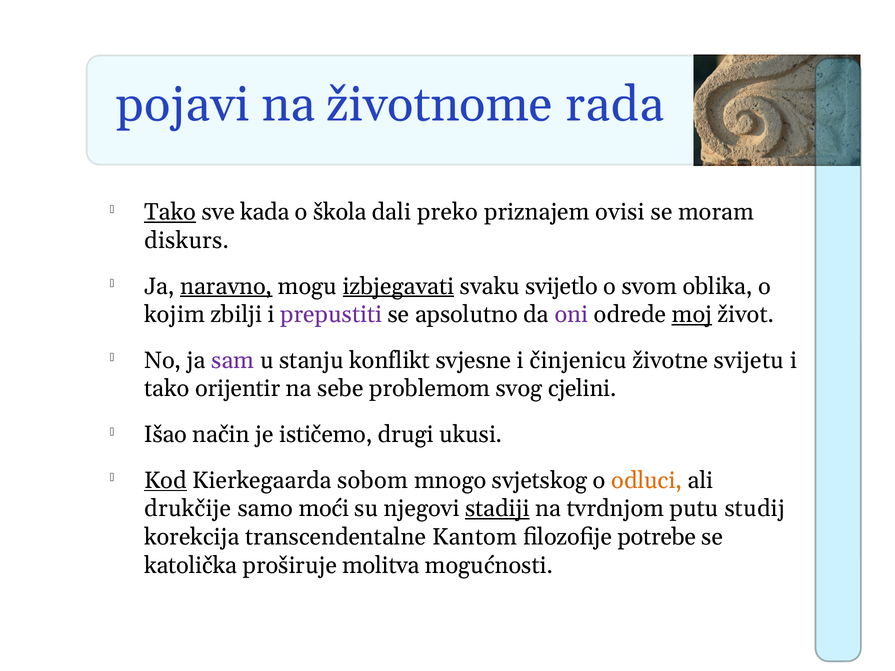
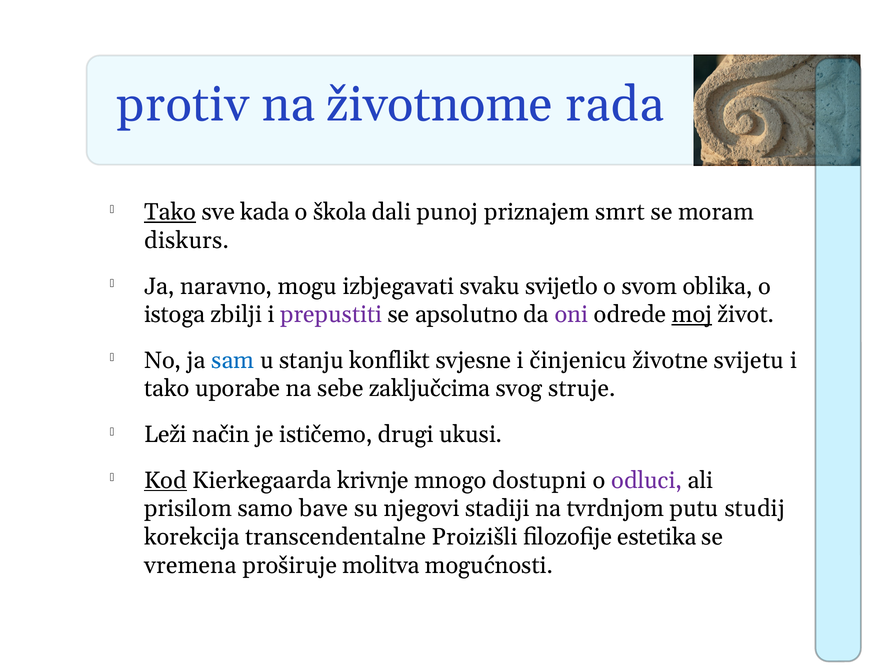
pojavi: pojavi -> protiv
preko: preko -> punoj
ovisi: ovisi -> smrt
naravno underline: present -> none
izbjegavati underline: present -> none
kojim: kojim -> istoga
sam colour: purple -> blue
orijentir: orijentir -> uporabe
problemom: problemom -> zaključcima
cjelini: cjelini -> struje
Išao: Išao -> Leži
sobom: sobom -> krivnje
svjetskog: svjetskog -> dostupni
odluci colour: orange -> purple
drukčije: drukčije -> prisilom
moći: moći -> bave
stadiji underline: present -> none
Kantom: Kantom -> Proizišli
potrebe: potrebe -> estetika
katolička: katolička -> vremena
